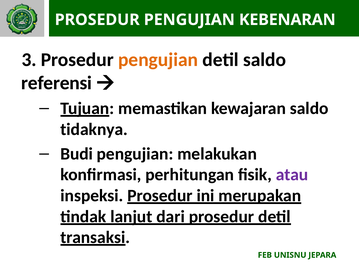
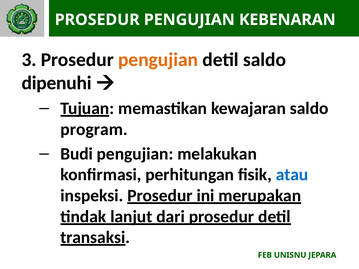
referensi: referensi -> dipenuhi
tidaknya: tidaknya -> program
atau colour: purple -> blue
